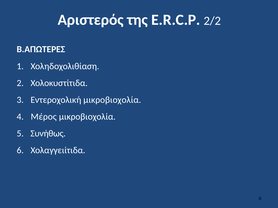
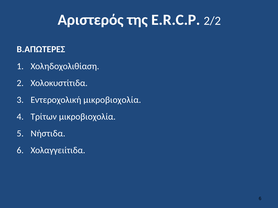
Μέρος: Μέρος -> Τρίτων
Συνήθως: Συνήθως -> Νήστιδα
